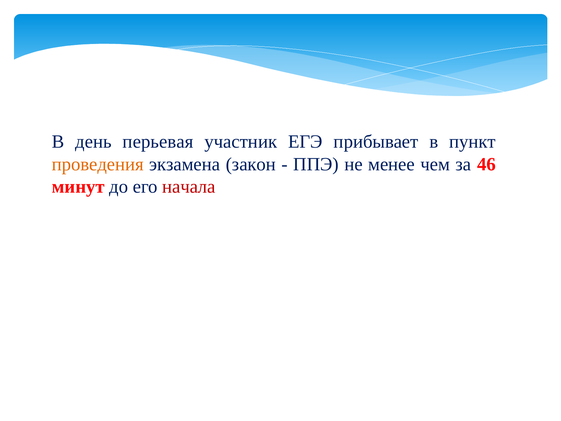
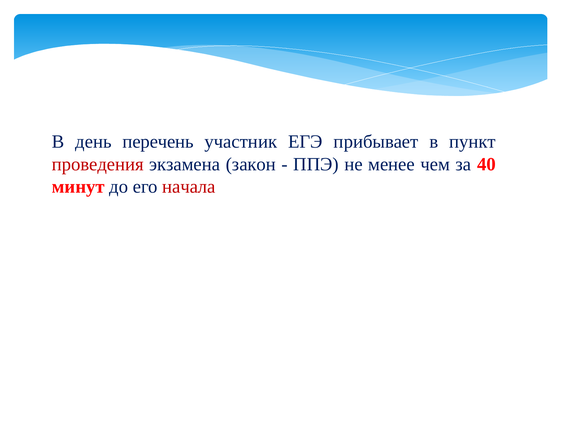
перьевая: перьевая -> перечень
проведения colour: orange -> red
46: 46 -> 40
